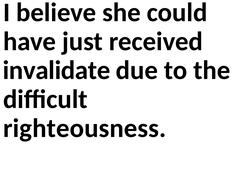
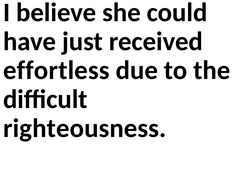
invalidate: invalidate -> effortless
